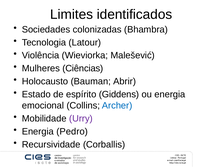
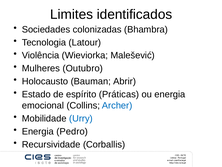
Ciências: Ciências -> Outubro
Giddens: Giddens -> Práticas
Urry colour: purple -> blue
